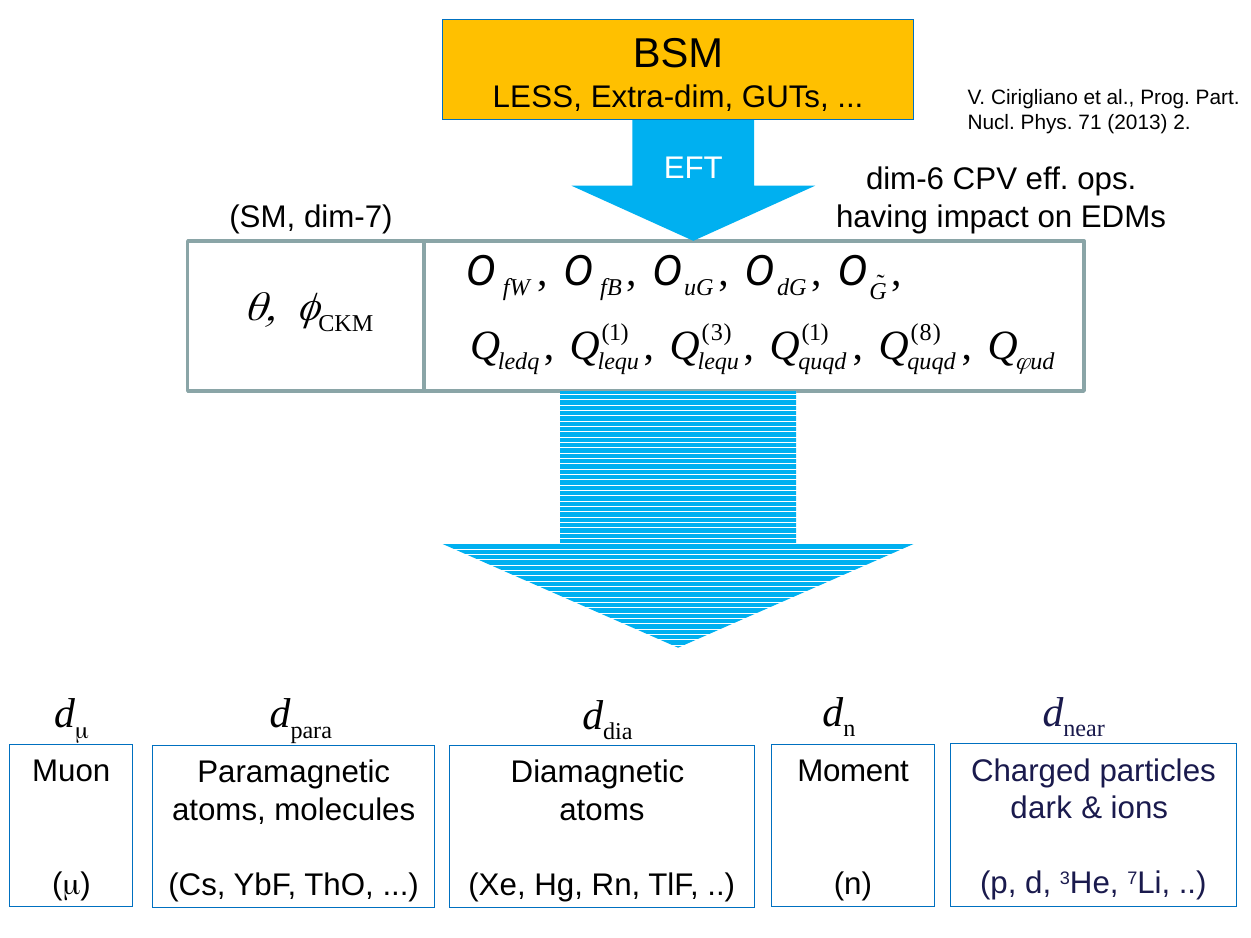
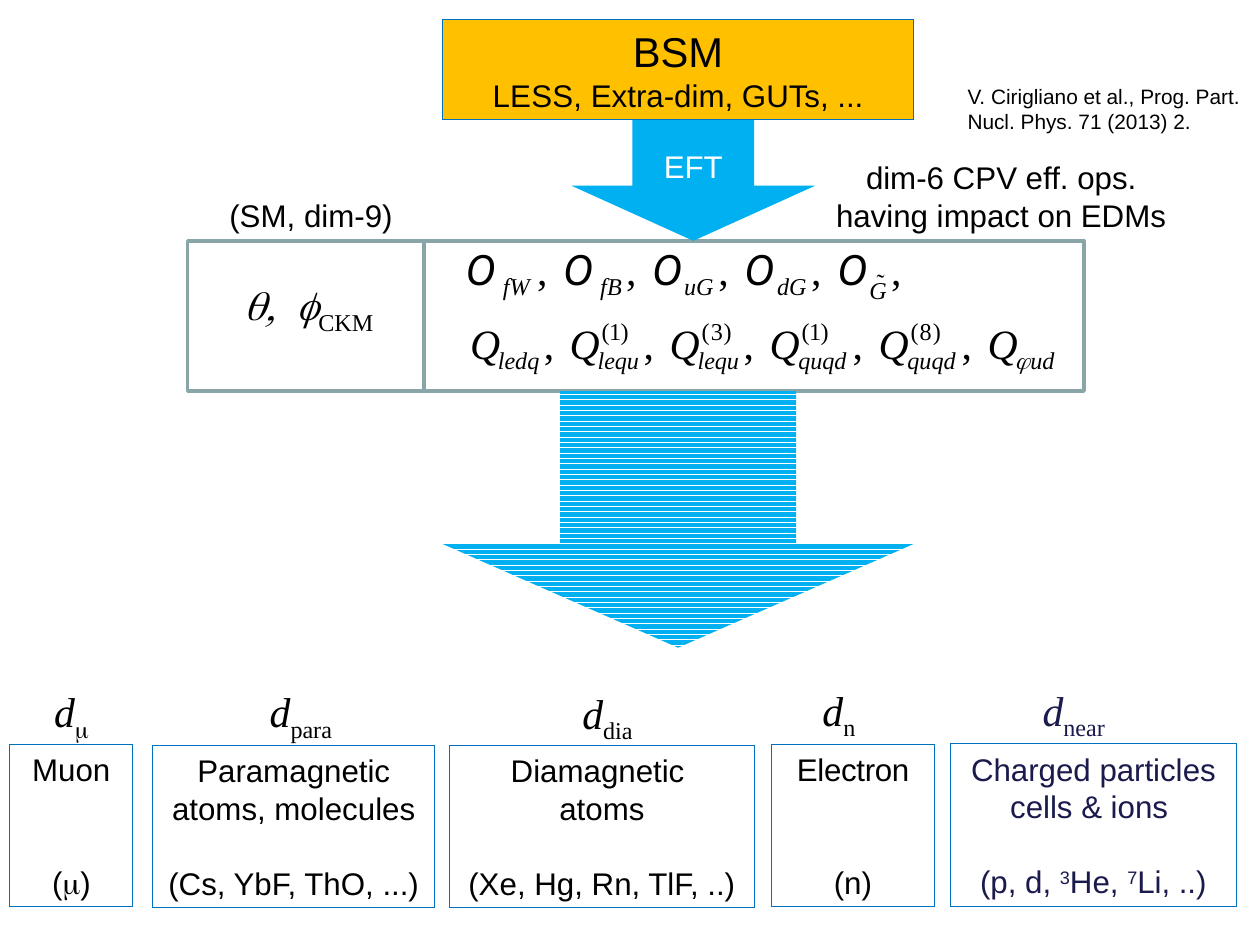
dim-7: dim-7 -> dim-9
Moment: Moment -> Electron
dark: dark -> cells
